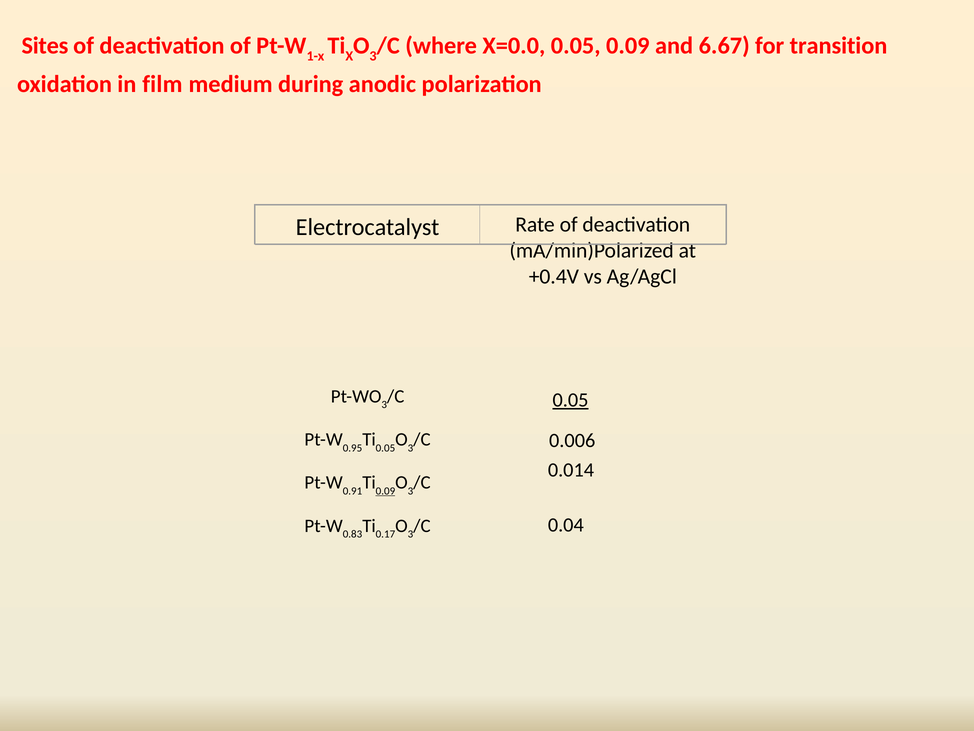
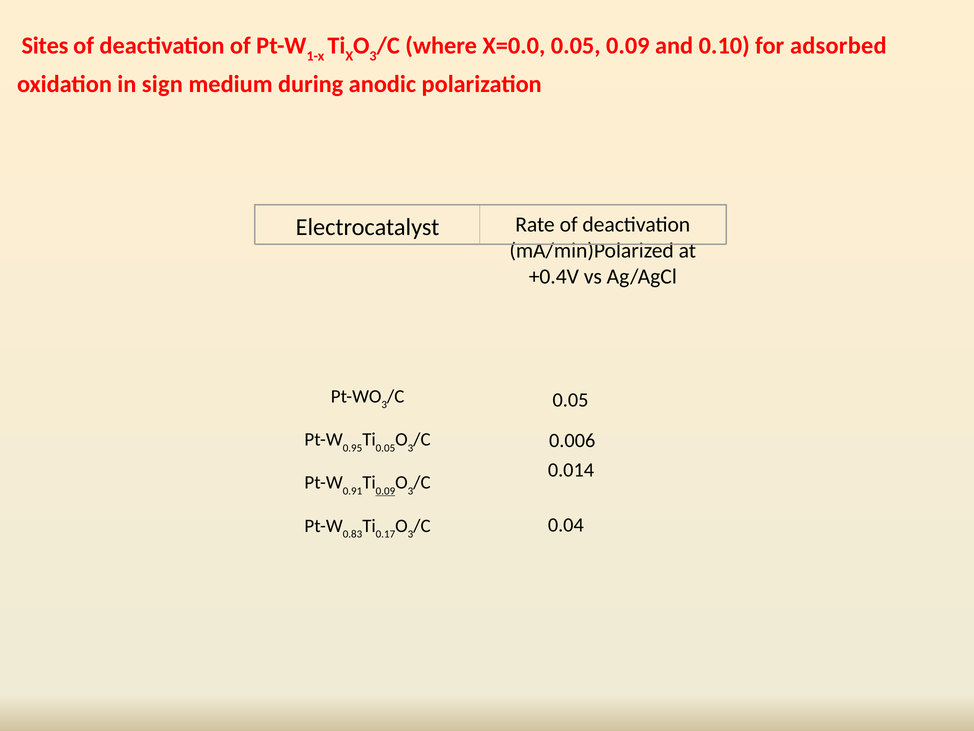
6.67: 6.67 -> 0.10
transition: transition -> adsorbed
film: film -> sign
0.05 at (570, 400) underline: present -> none
